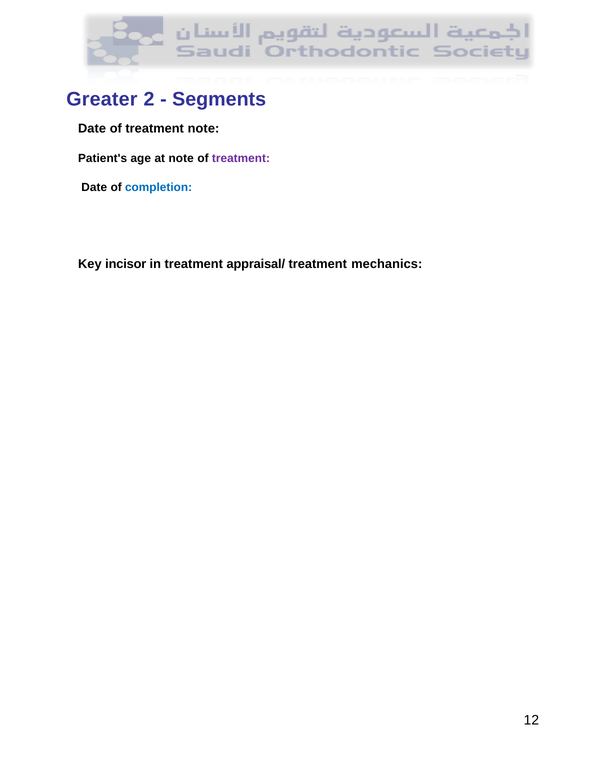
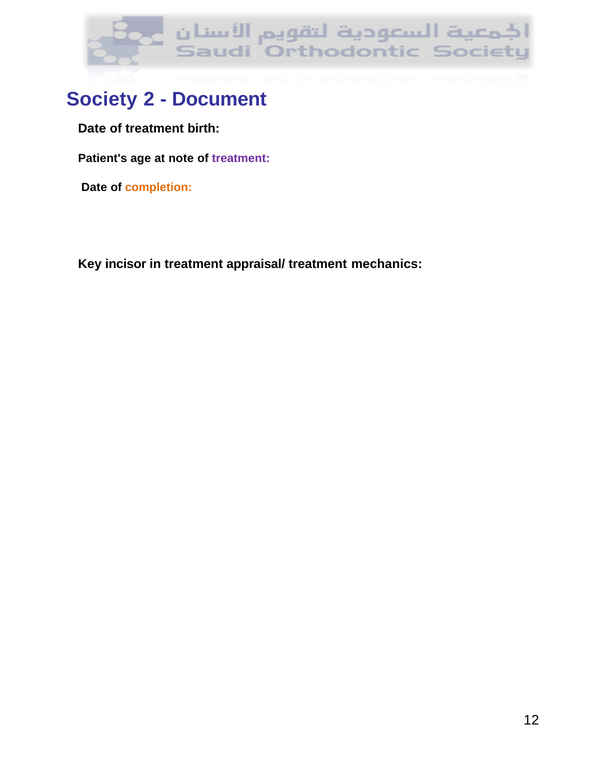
Greater: Greater -> Society
Segments: Segments -> Document
treatment note: note -> birth
completion colour: blue -> orange
